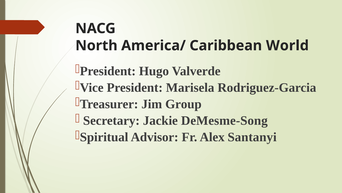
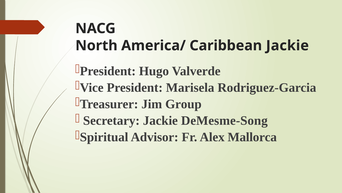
Caribbean World: World -> Jackie
Santanyi: Santanyi -> Mallorca
